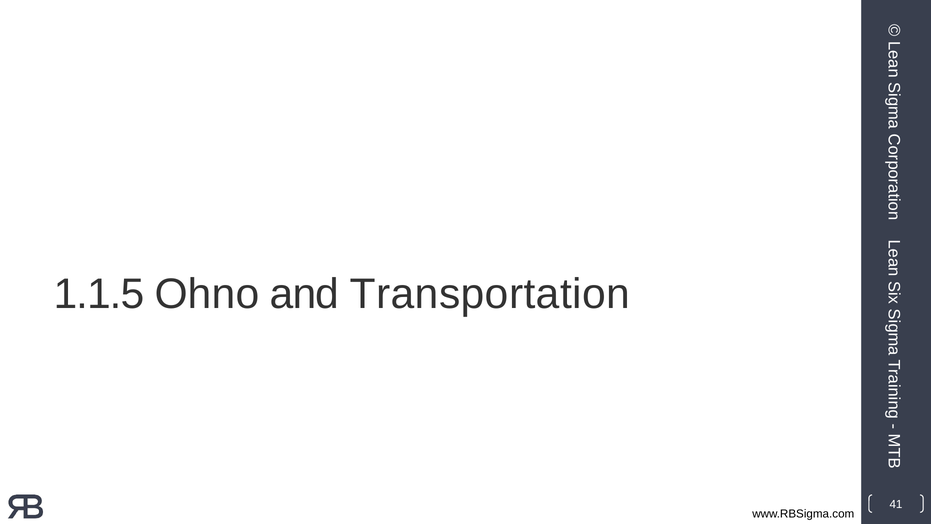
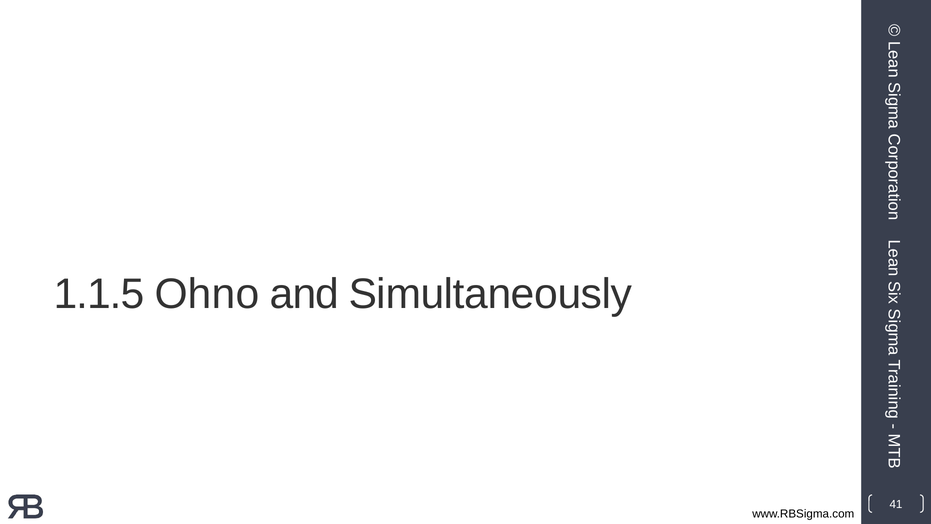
Transportation: Transportation -> Simultaneously
